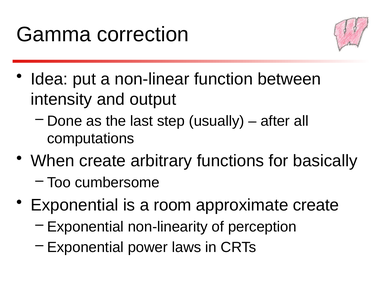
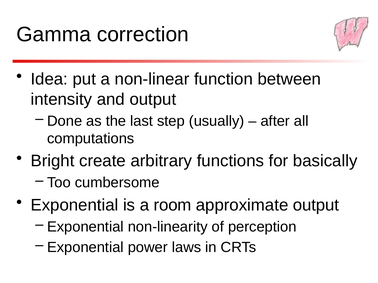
When: When -> Bright
approximate create: create -> output
